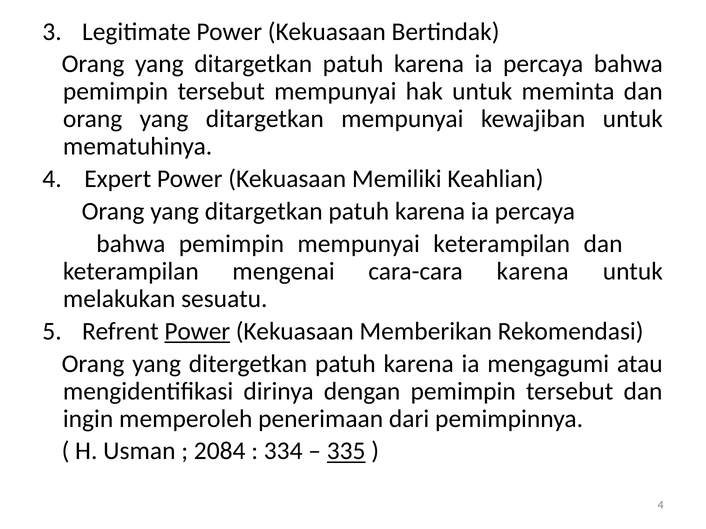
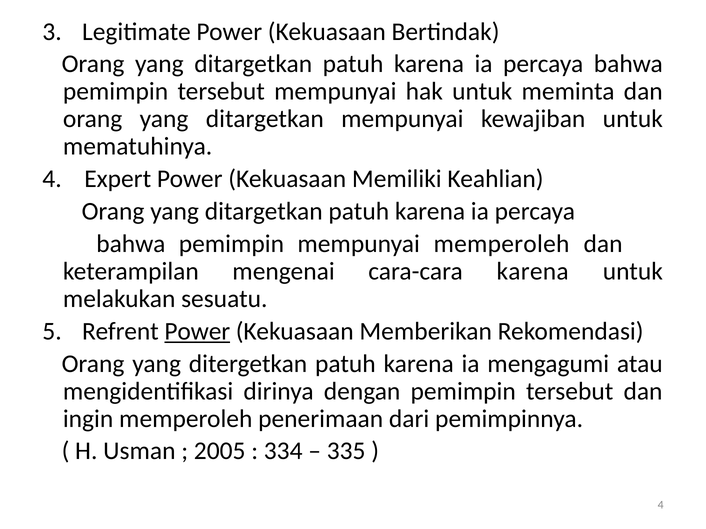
mempunyai keterampilan: keterampilan -> memperoleh
2084: 2084 -> 2005
335 underline: present -> none
